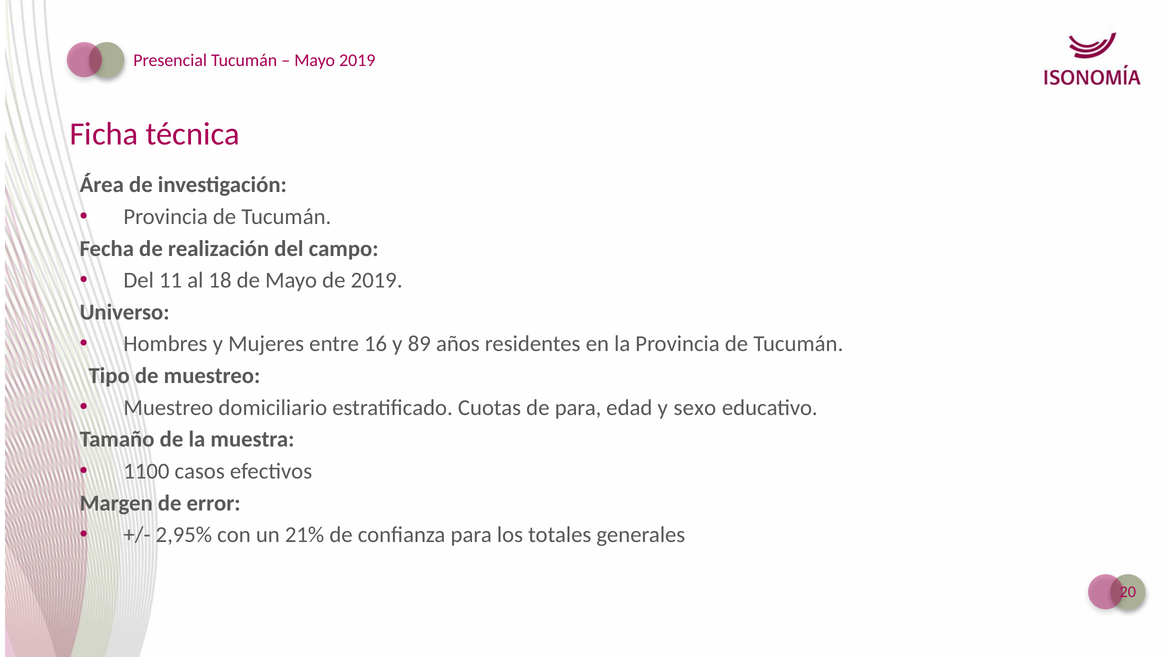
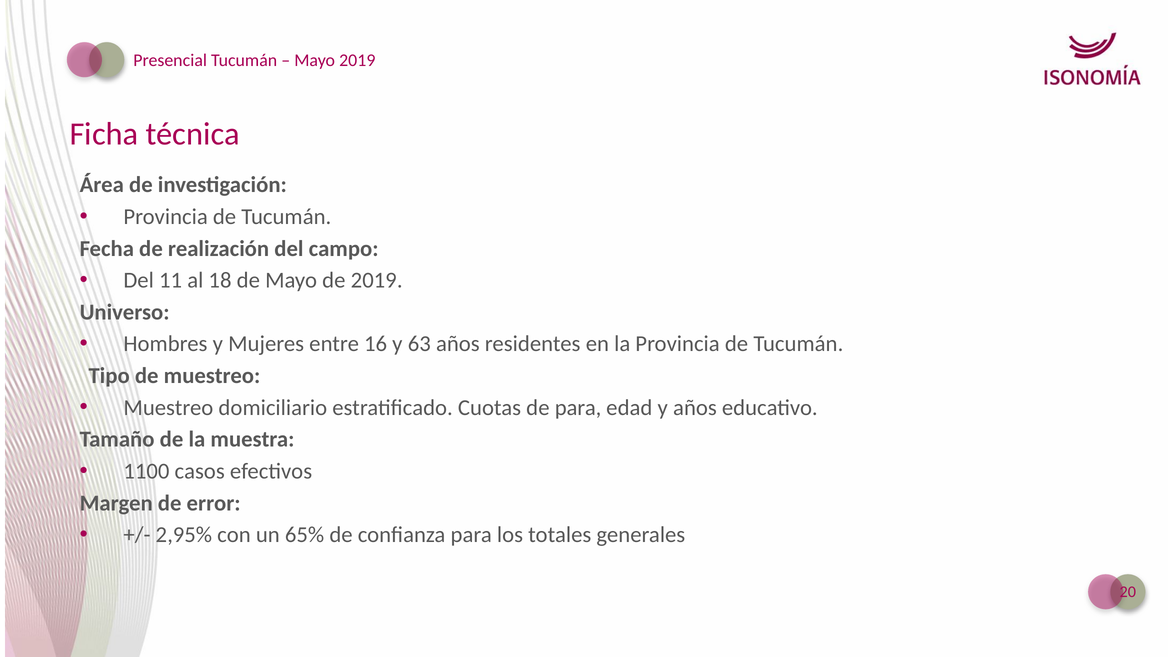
89: 89 -> 63
y sexo: sexo -> años
21%: 21% -> 65%
